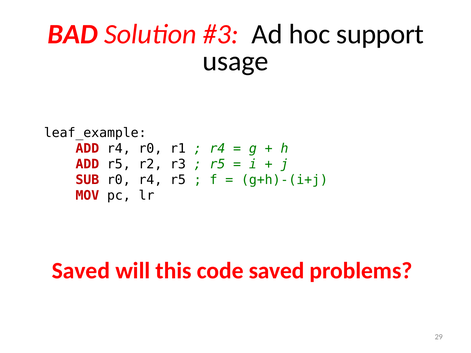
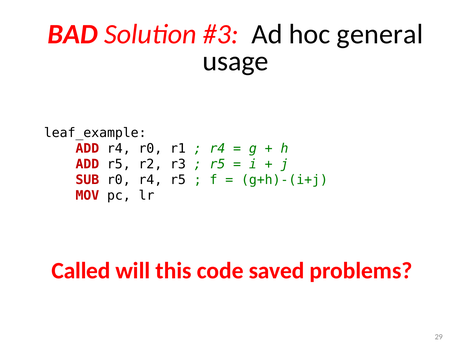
support: support -> general
Saved at (81, 271): Saved -> Called
